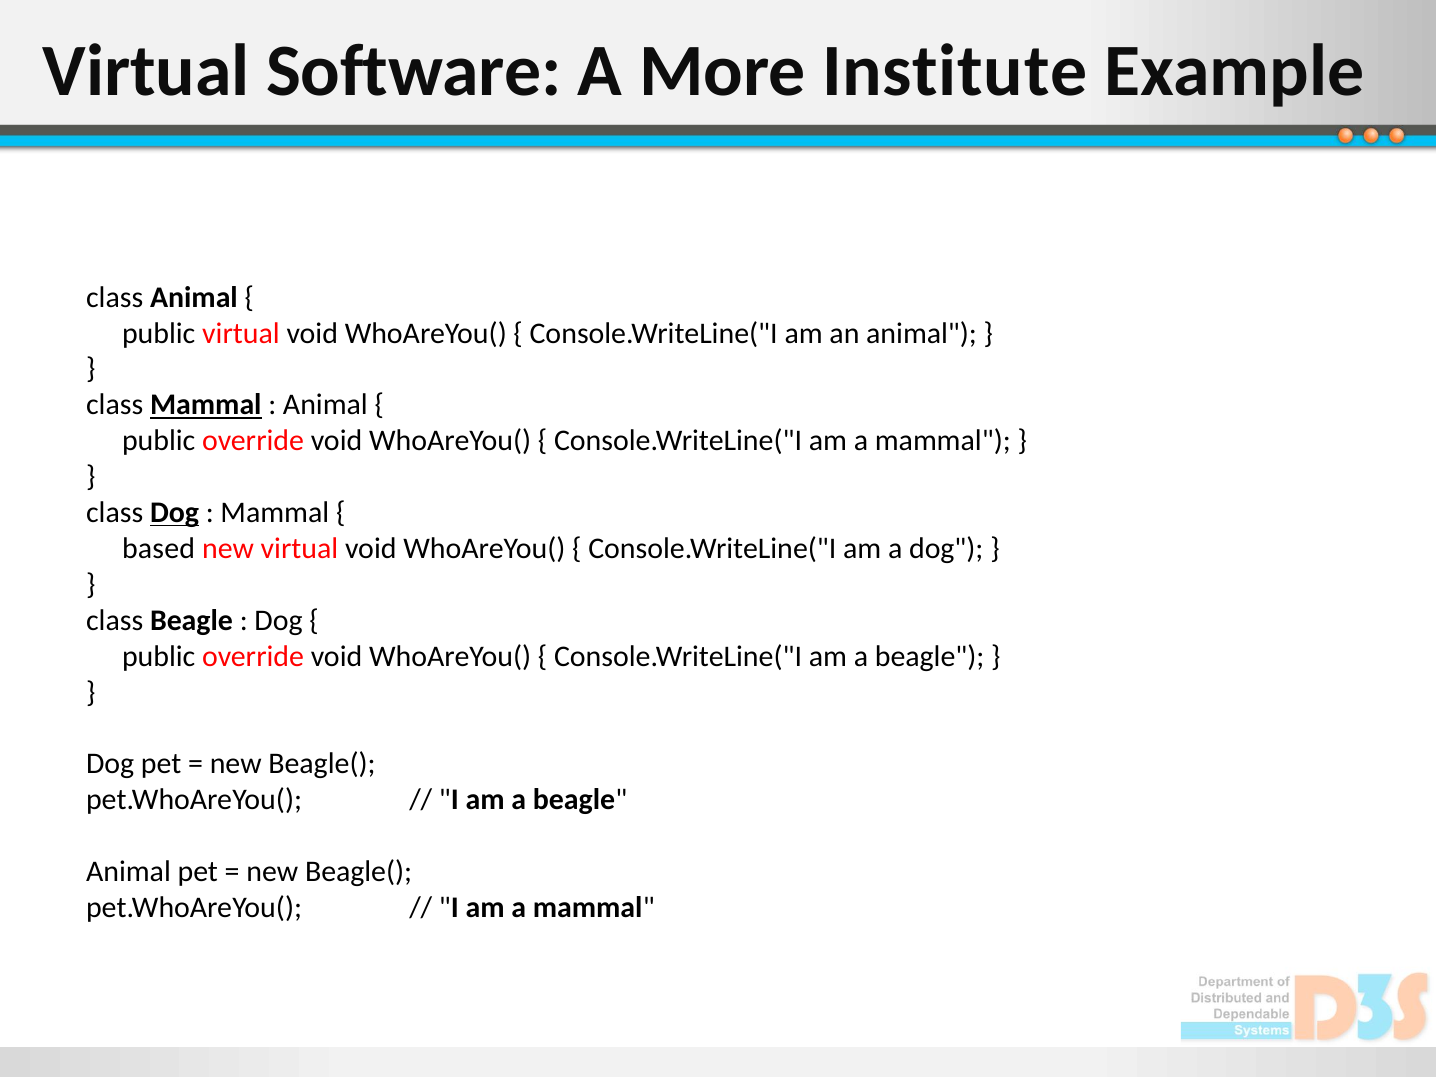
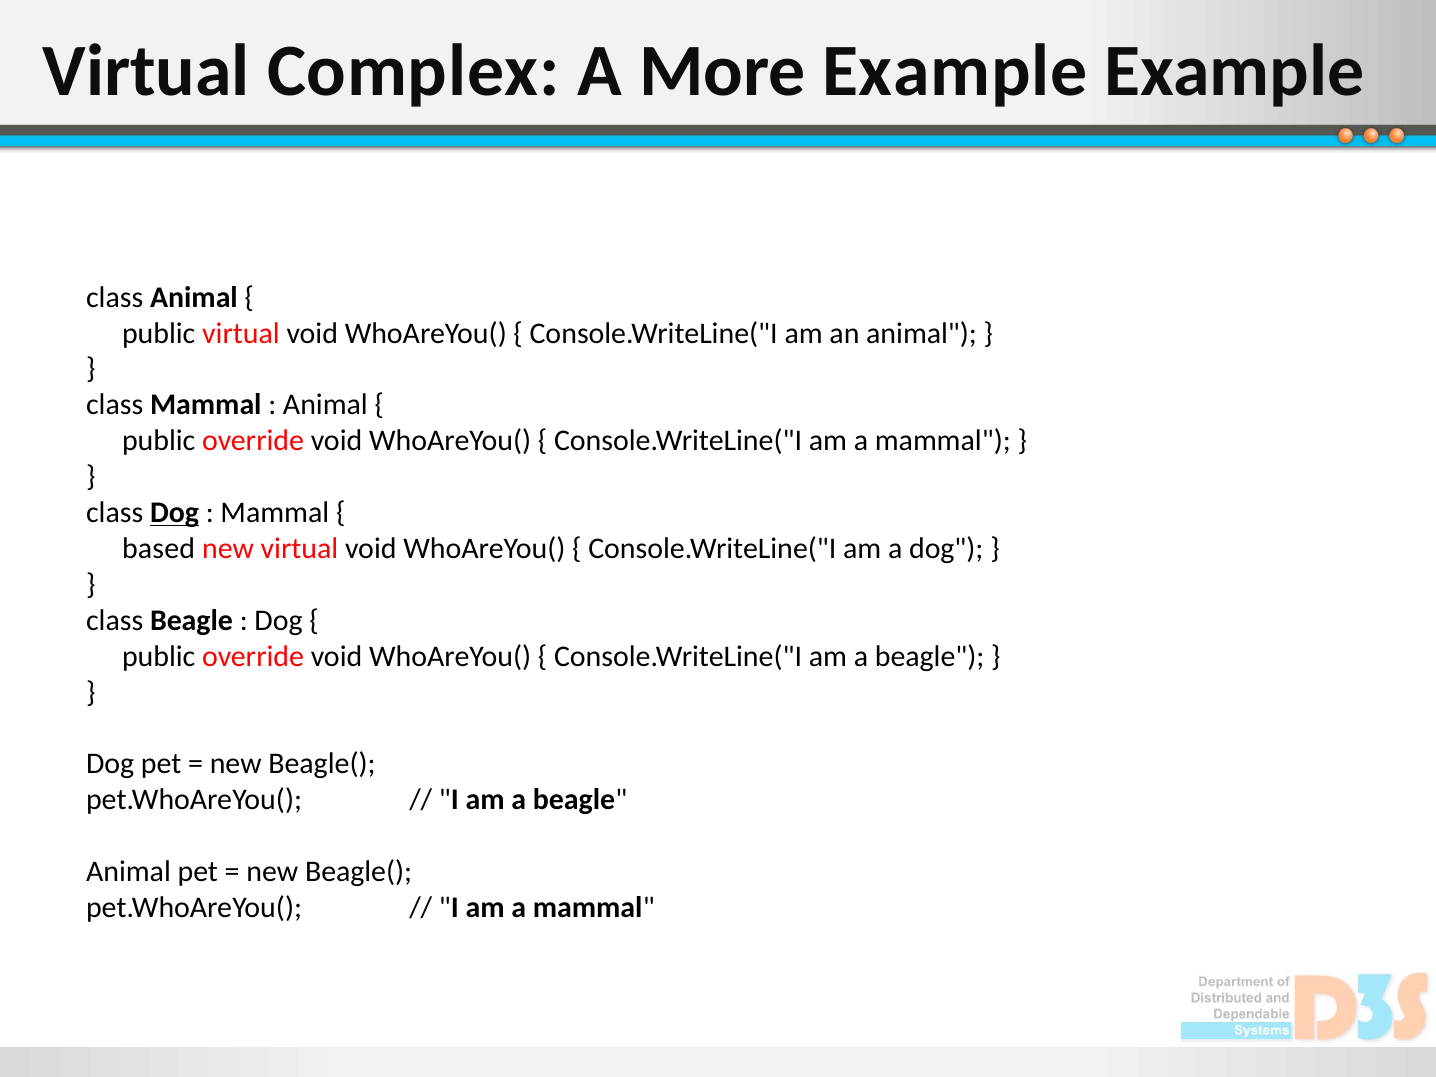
Software: Software -> Complex
More Institute: Institute -> Example
Mammal at (206, 405) underline: present -> none
